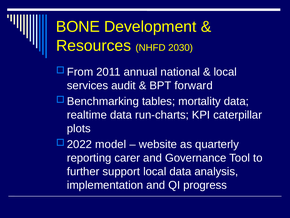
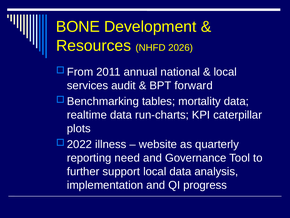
2030: 2030 -> 2026
model: model -> illness
carer: carer -> need
